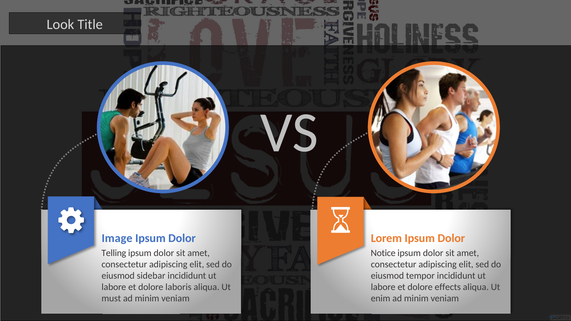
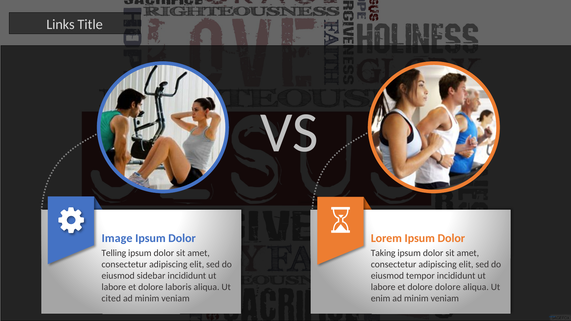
Look: Look -> Links
Notice: Notice -> Taking
dolore effects: effects -> dolore
must: must -> cited
